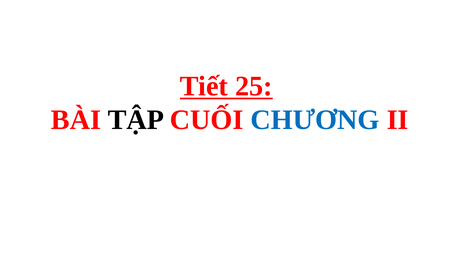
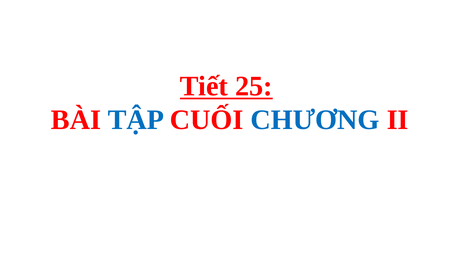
TẬP colour: black -> blue
